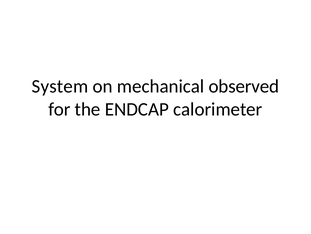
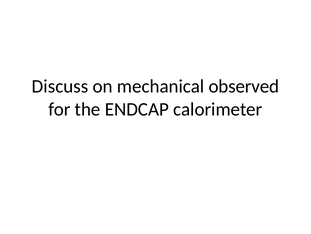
System: System -> Discuss
